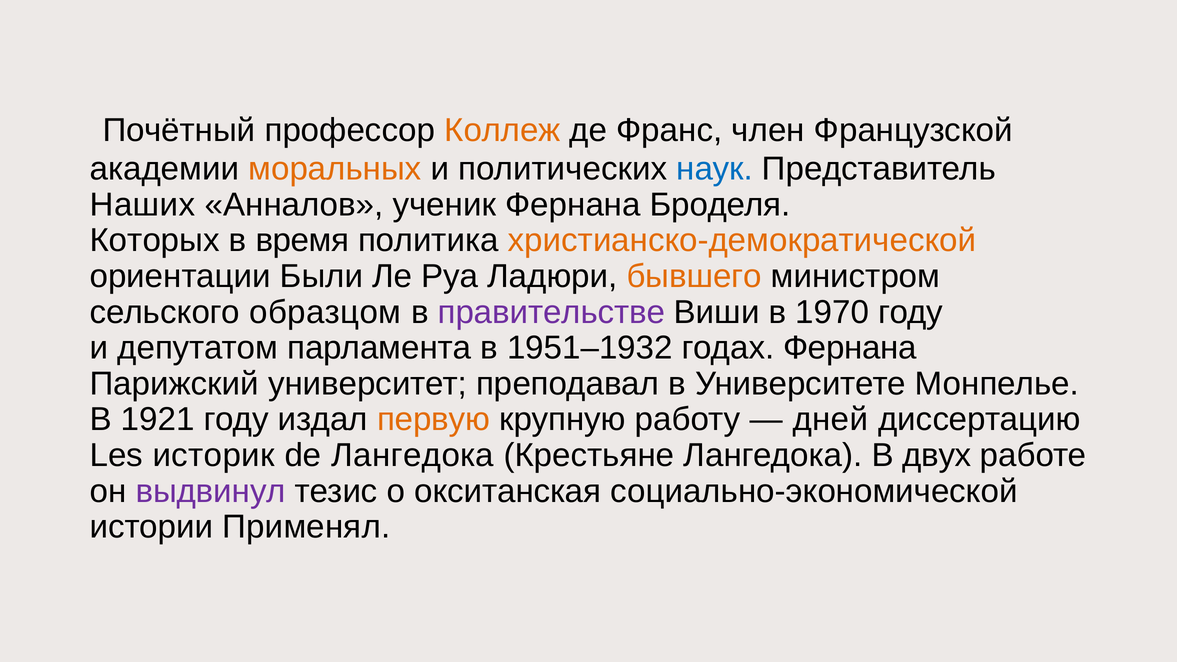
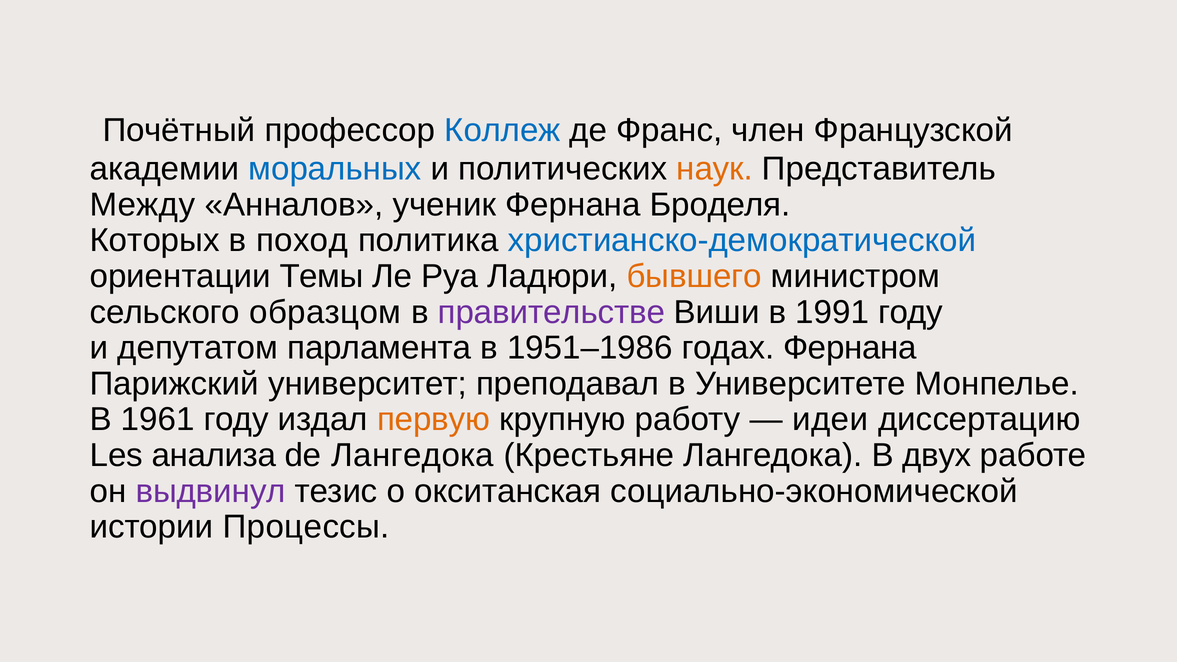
Коллеж colour: orange -> blue
моральных colour: orange -> blue
наук colour: blue -> orange
Наших: Наших -> Между
время: время -> поход
христианско-демократической colour: orange -> blue
Были: Были -> Темы
1970: 1970 -> 1991
1951–1932: 1951–1932 -> 1951–1986
1921: 1921 -> 1961
дней: дней -> идеи
историк: историк -> анализа
Применял: Применял -> Процессы
